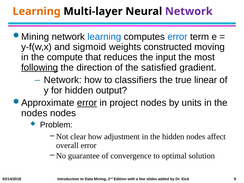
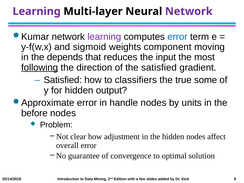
Learning at (37, 11) colour: orange -> purple
Mining at (35, 37): Mining -> Kumar
learning at (104, 37) colour: blue -> purple
constructed: constructed -> component
compute: compute -> depends
Network at (63, 80): Network -> Satisfied
linear: linear -> some
error at (87, 103) underline: present -> none
project: project -> handle
nodes at (34, 113): nodes -> before
